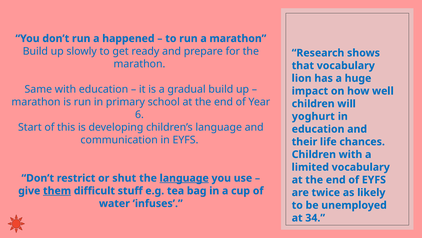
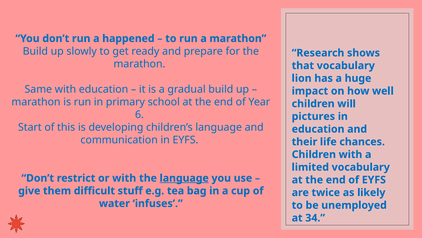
yoghurt: yoghurt -> pictures
or shut: shut -> with
them underline: present -> none
